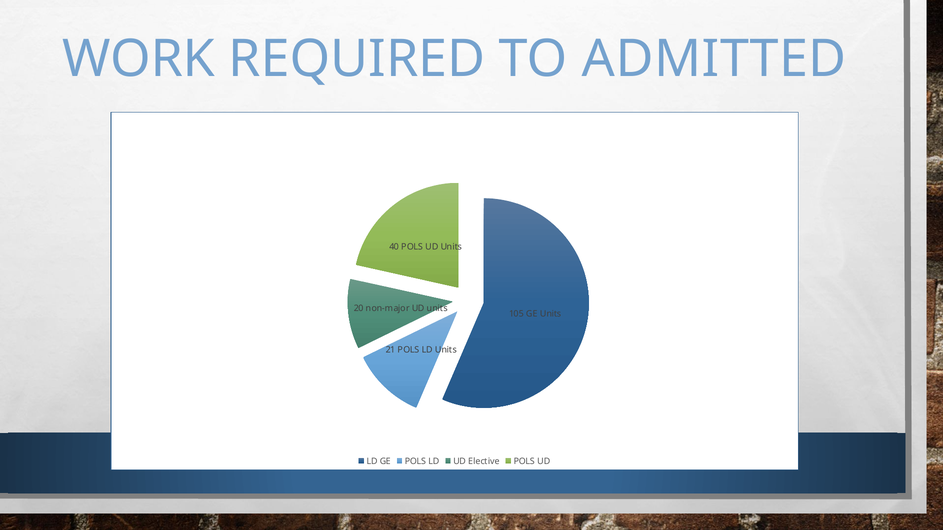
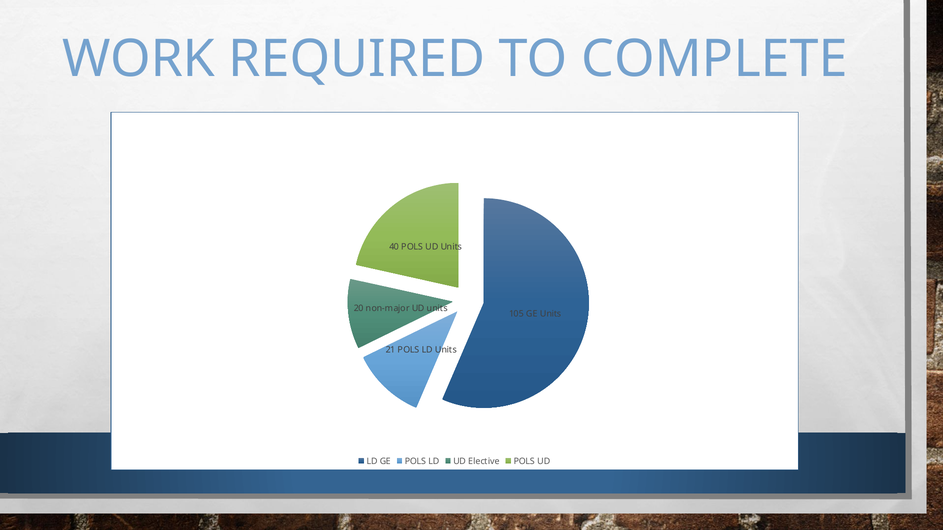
ADMITTED: ADMITTED -> COMPLETE
